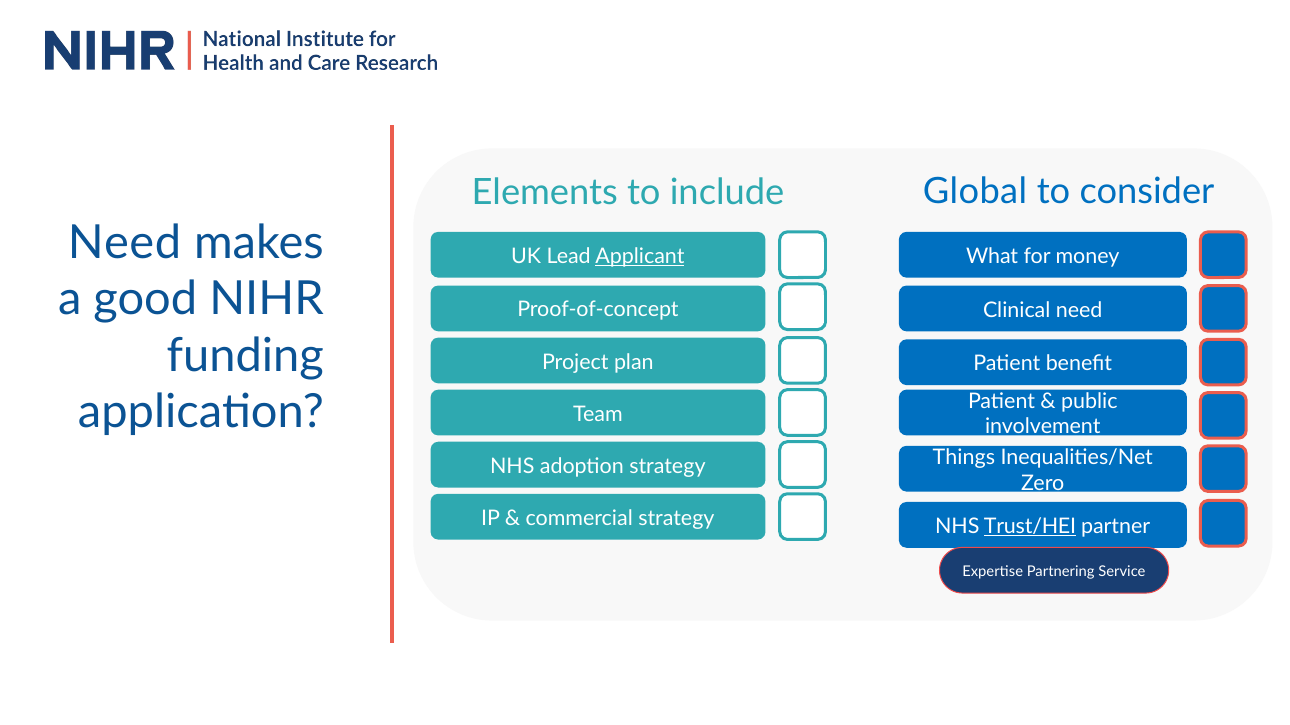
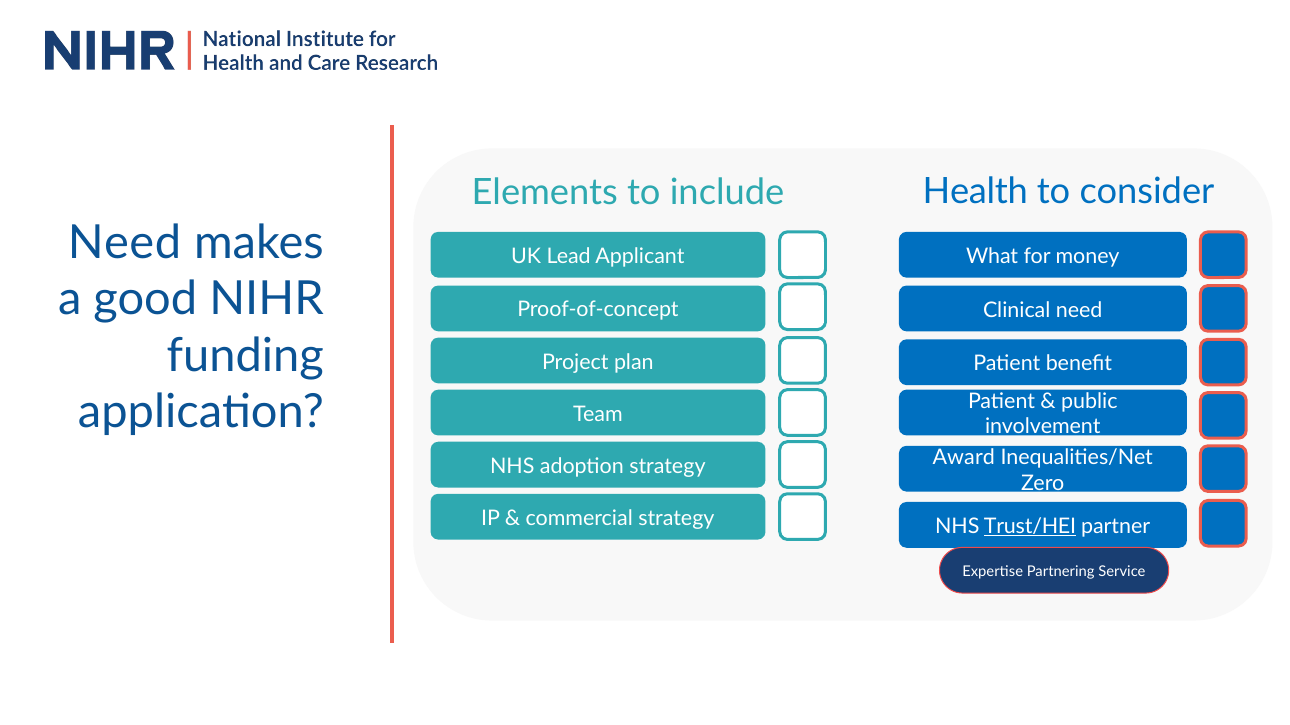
Global: Global -> Health
Applicant underline: present -> none
Things: Things -> Award
